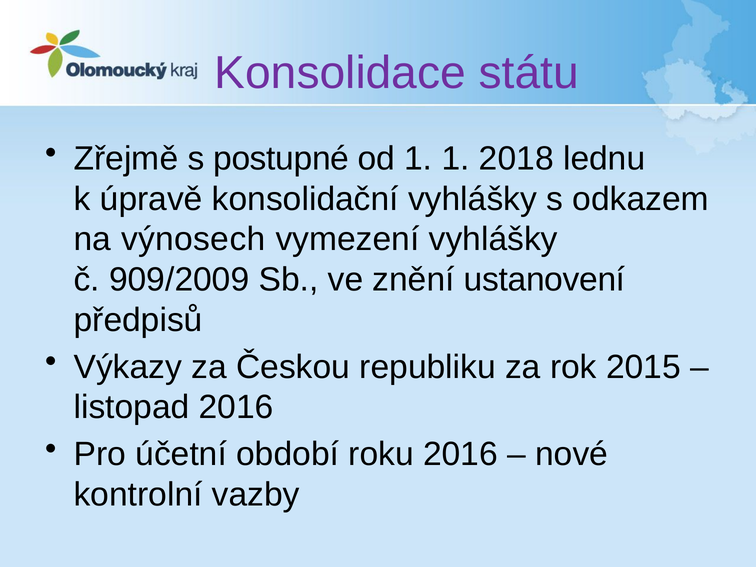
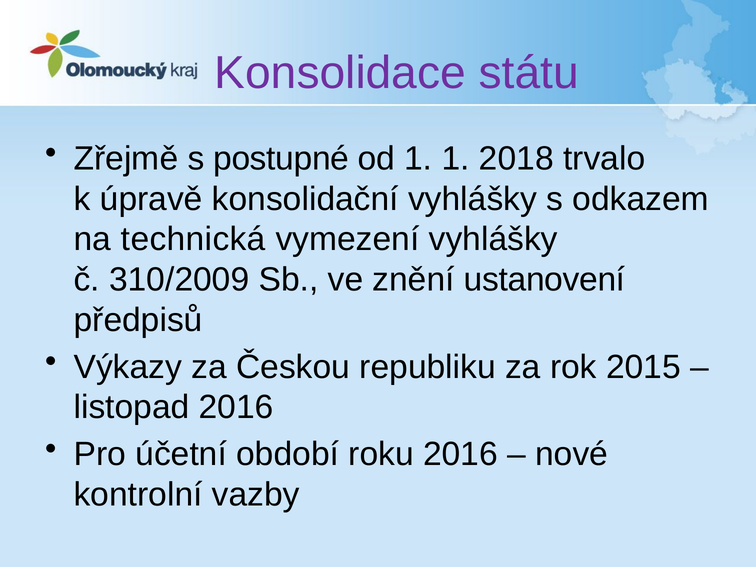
lednu: lednu -> trvalo
výnosech: výnosech -> technická
909/2009: 909/2009 -> 310/2009
